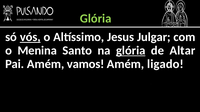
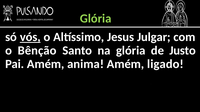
Menina: Menina -> Bênção
glória at (131, 51) underline: present -> none
Altar: Altar -> Justo
vamos: vamos -> anima
